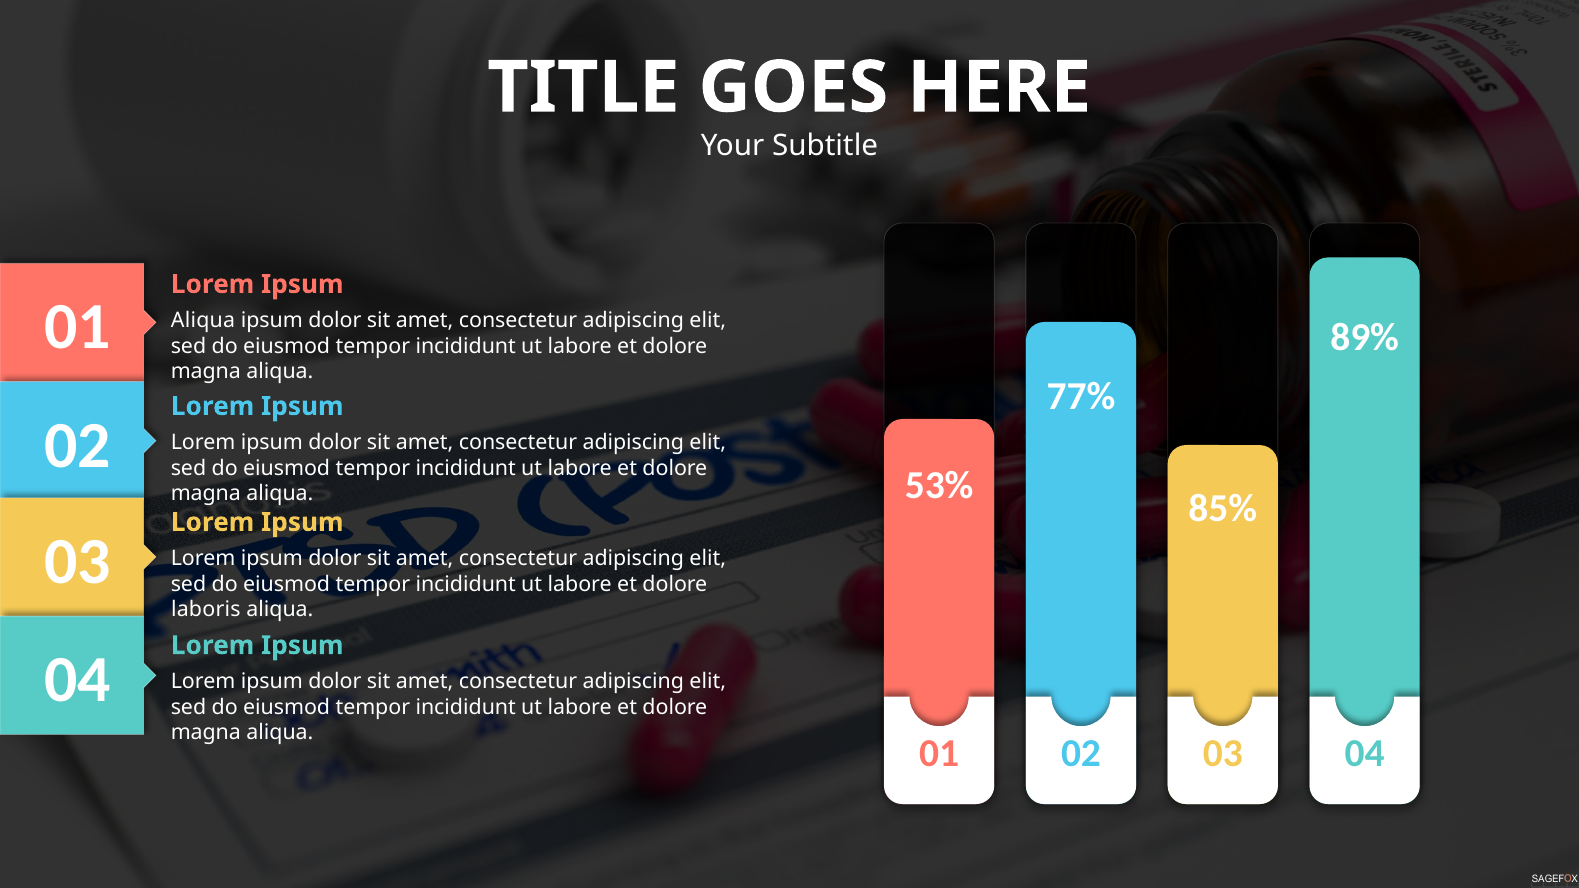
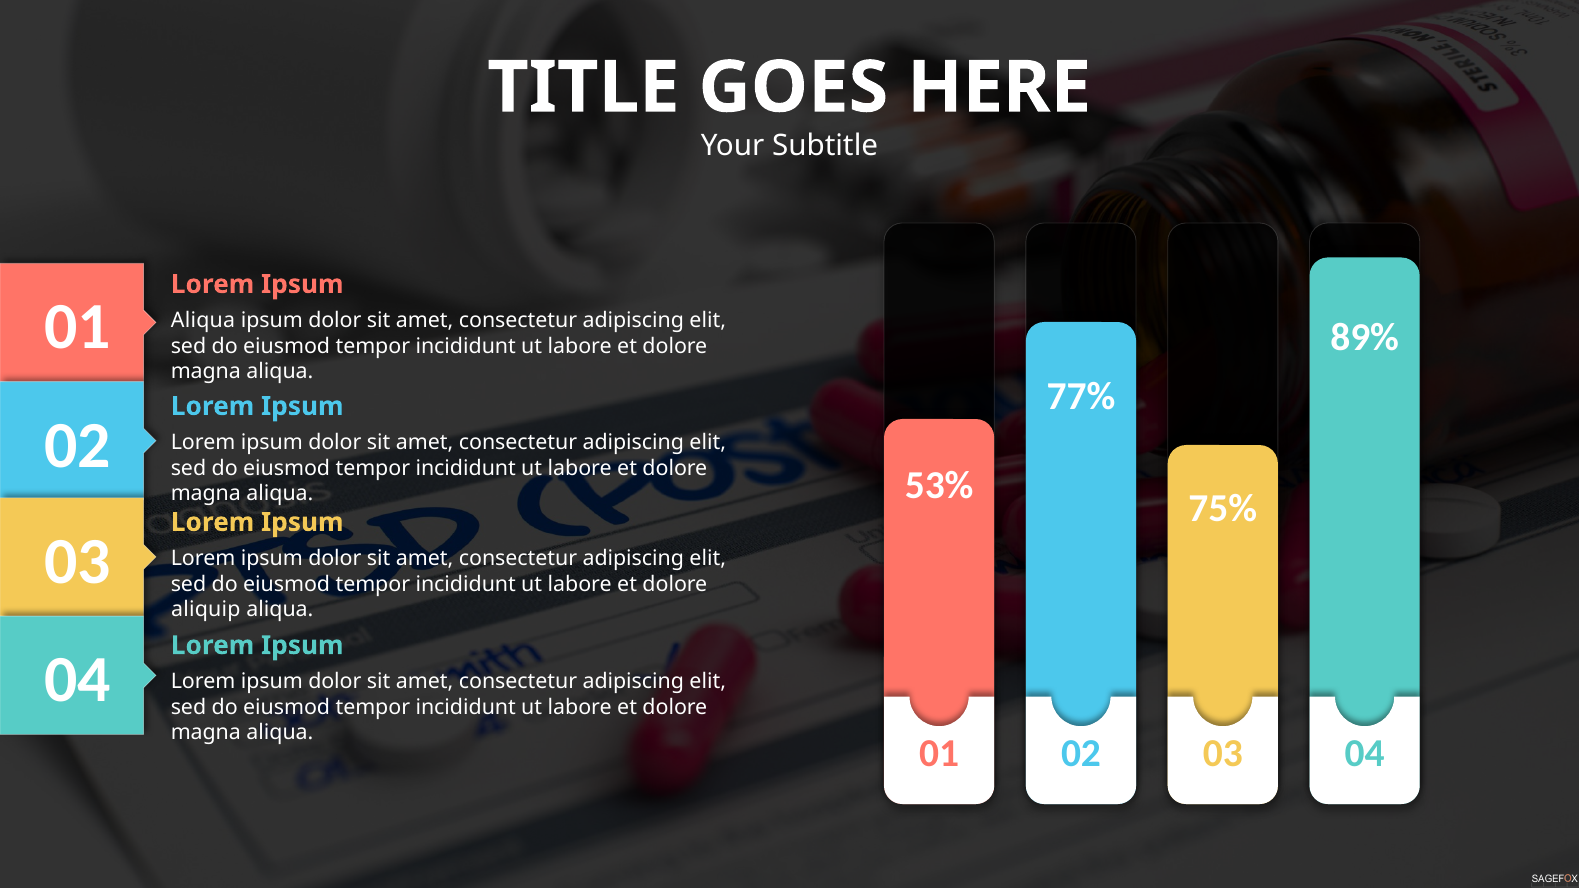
85%: 85% -> 75%
laboris: laboris -> aliquip
